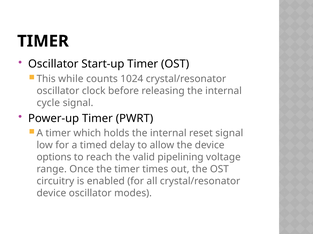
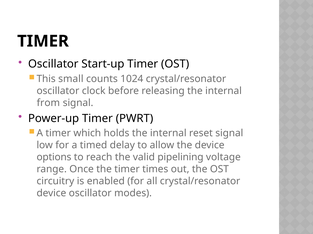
while: while -> small
cycle: cycle -> from
